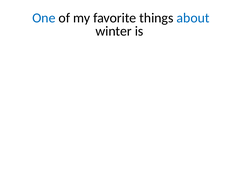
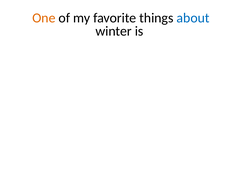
One colour: blue -> orange
